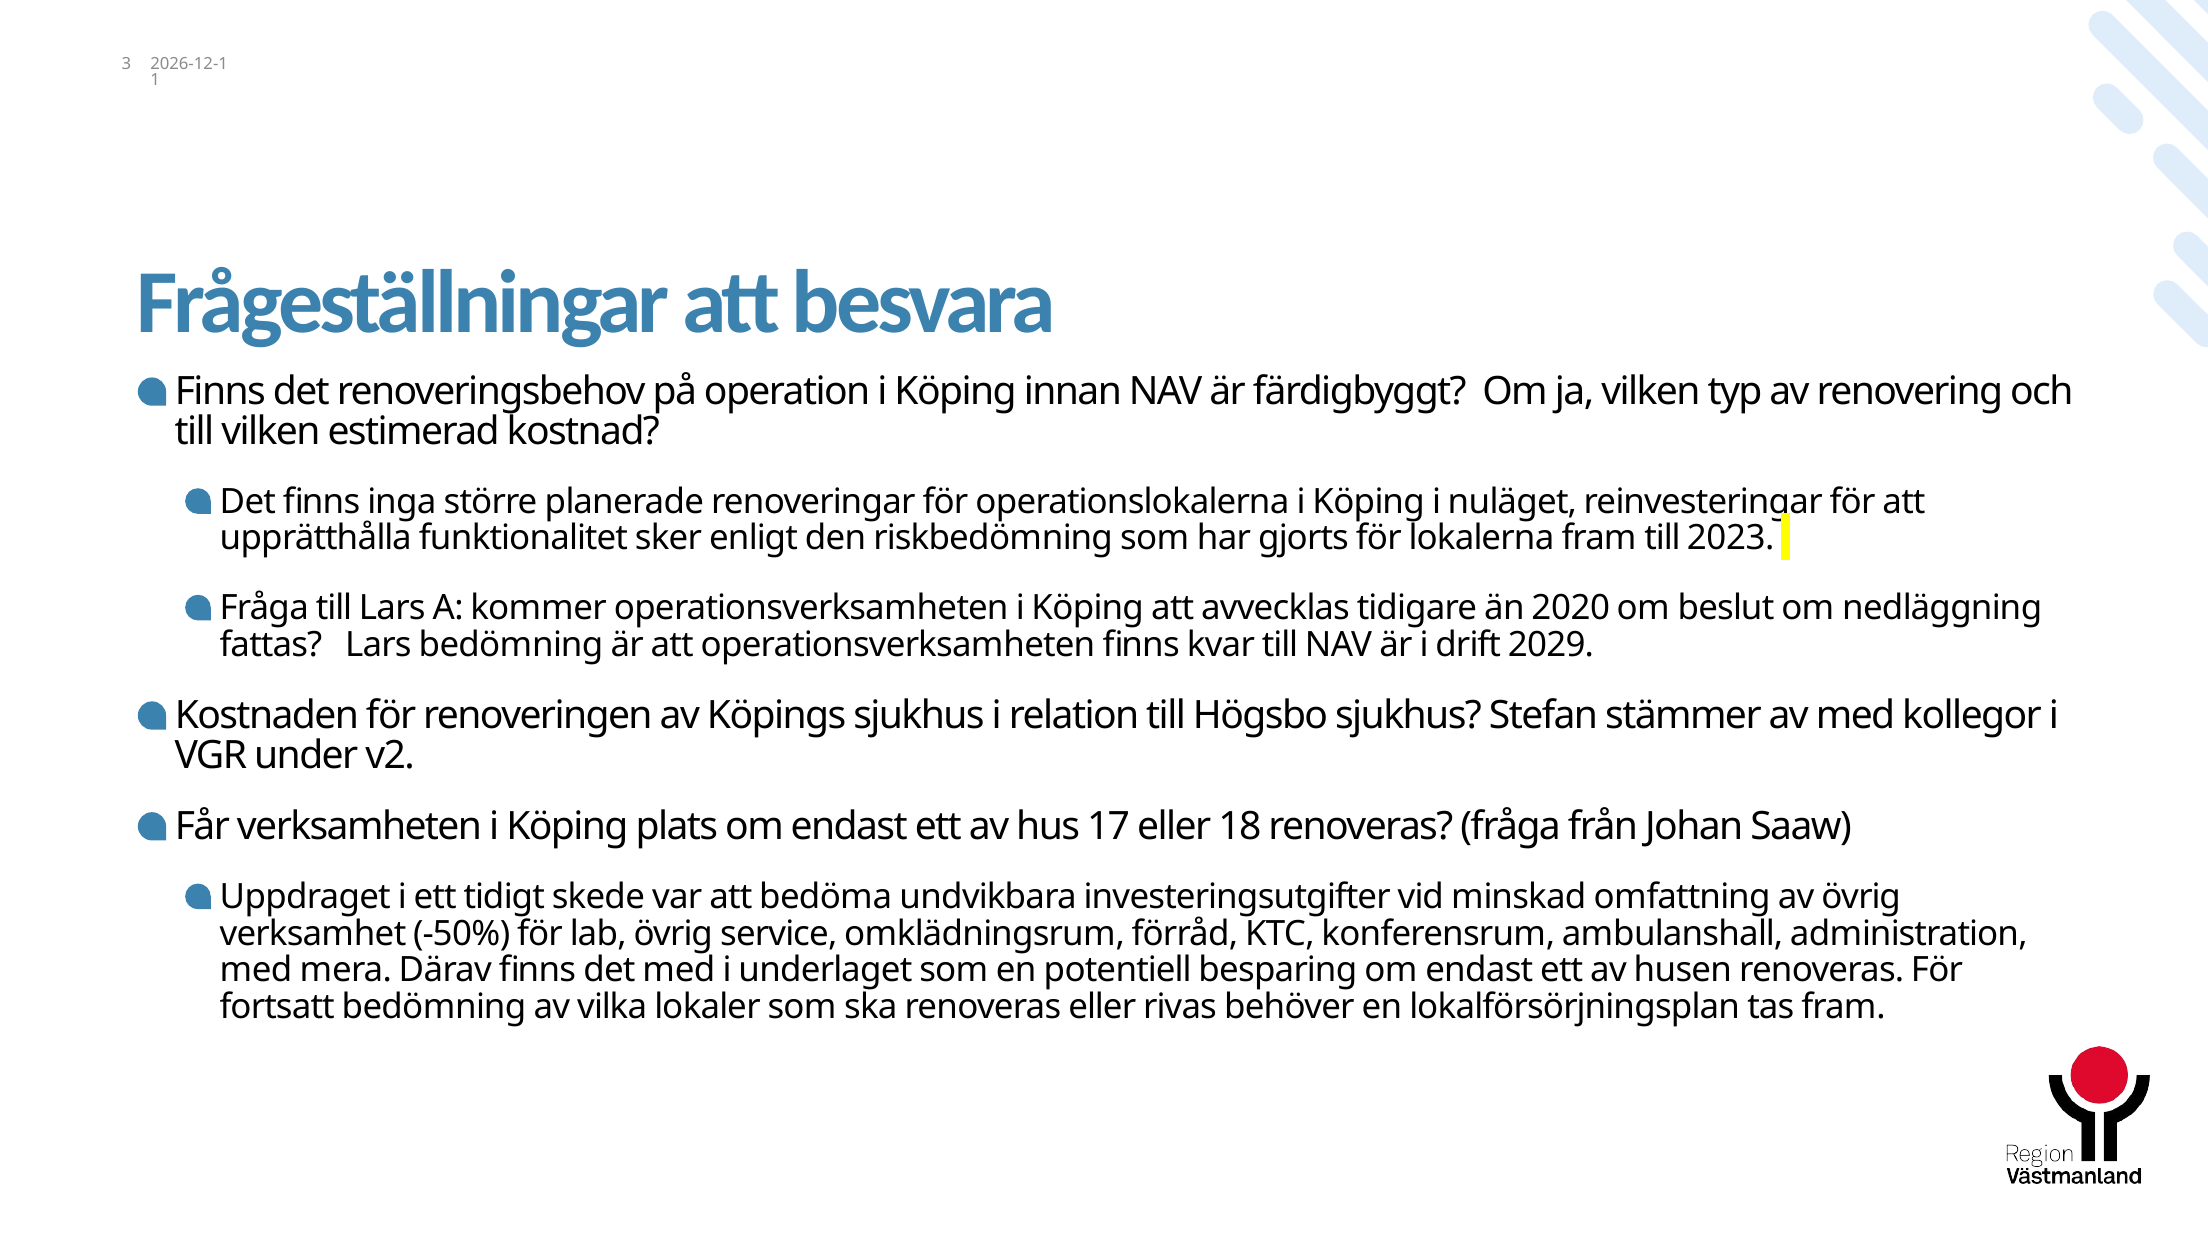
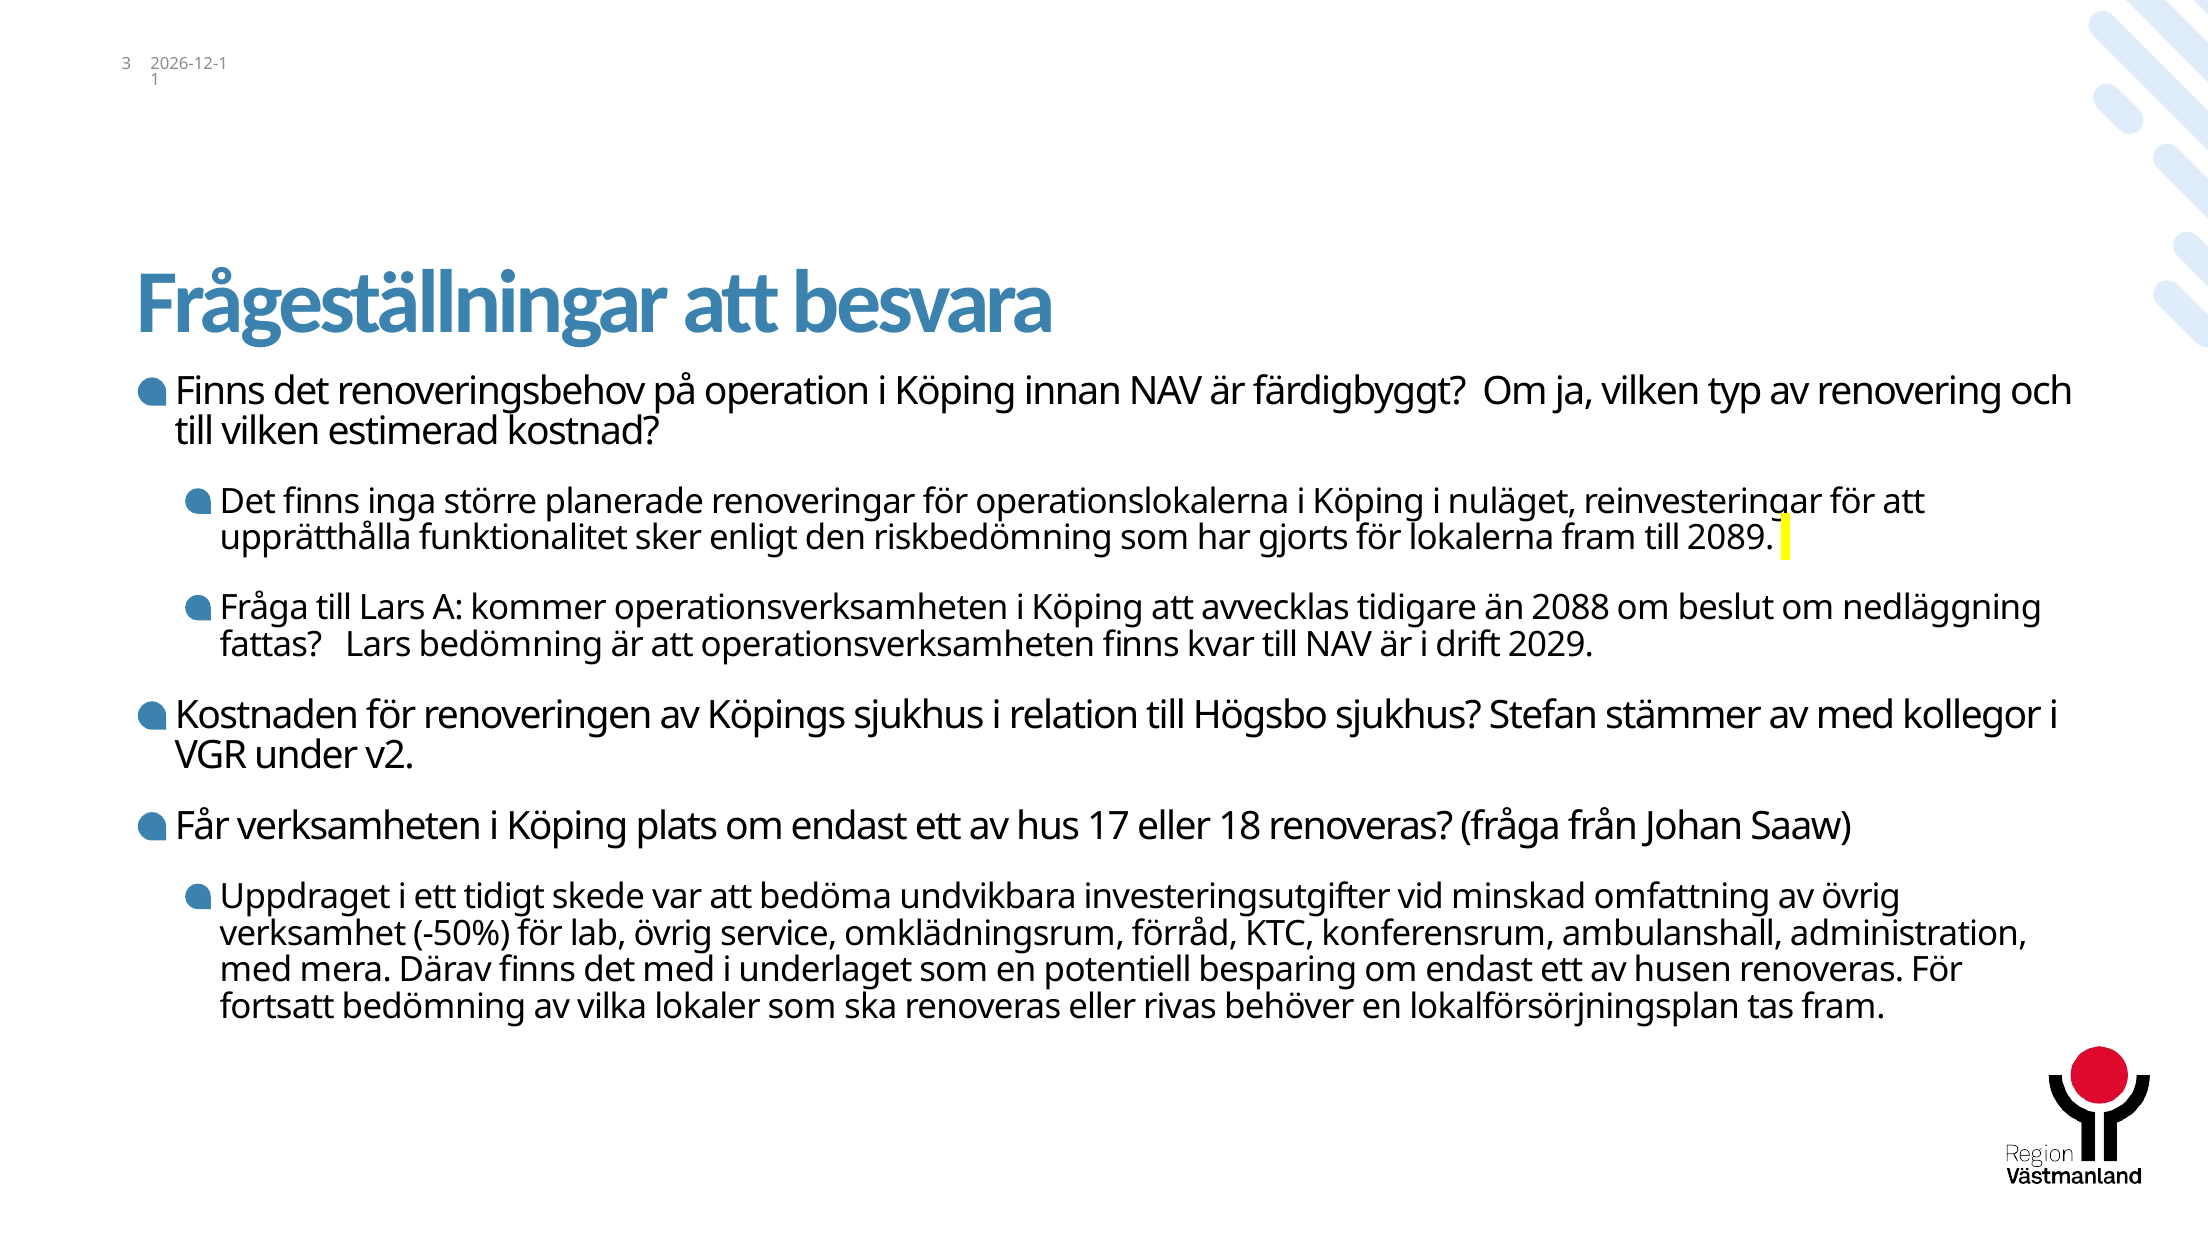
2023: 2023 -> 2089
2020: 2020 -> 2088
